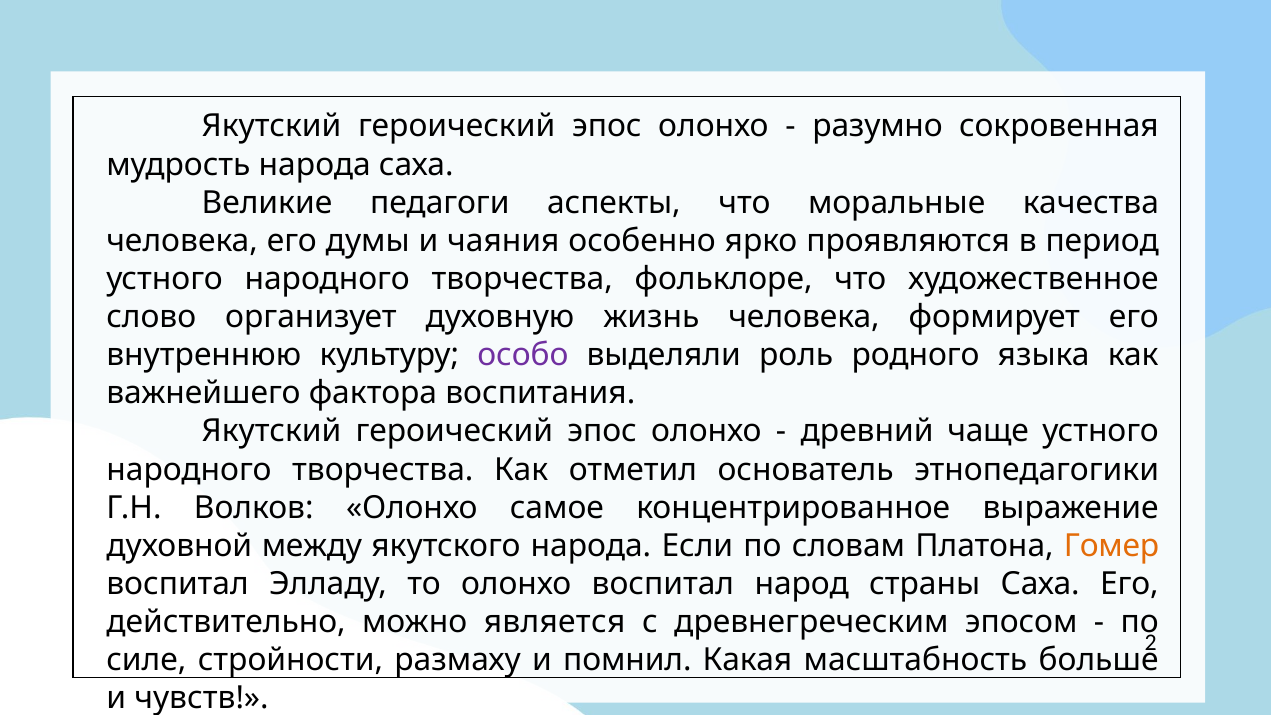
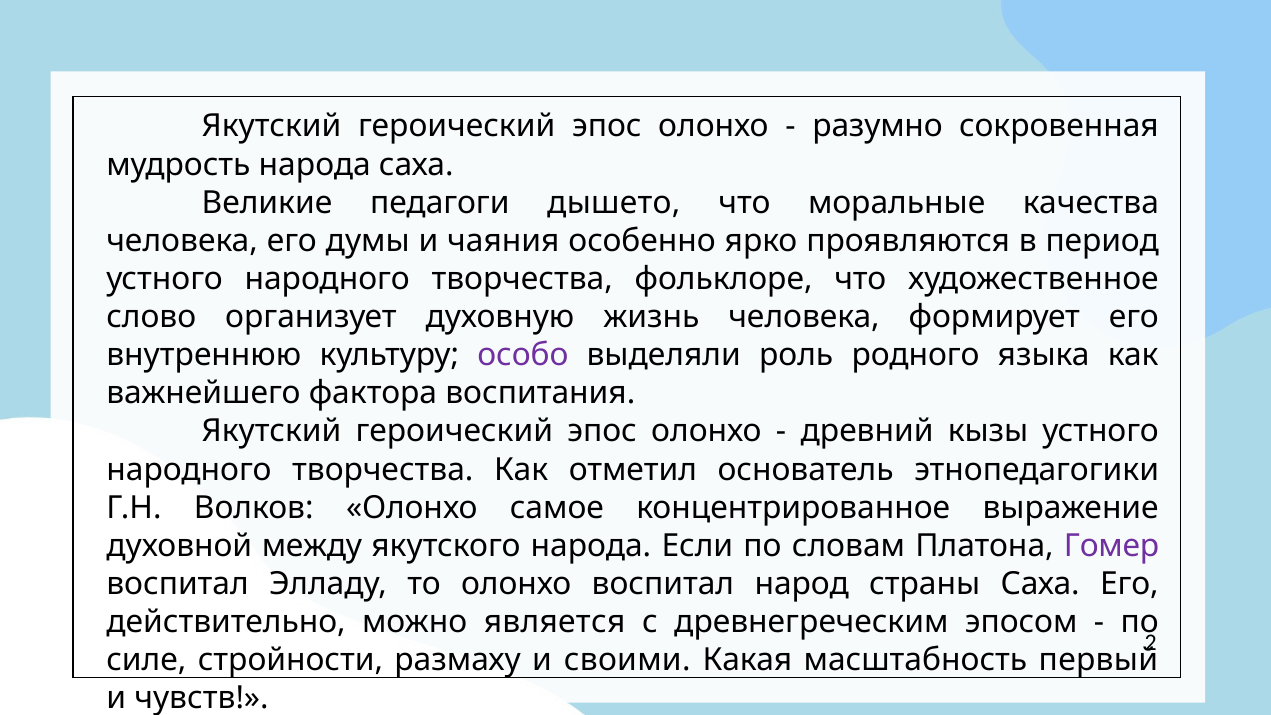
аспекты: аспекты -> дышето
чаще: чаще -> кызы
Гомер colour: orange -> purple
помнил: помнил -> своими
больше: больше -> первый
